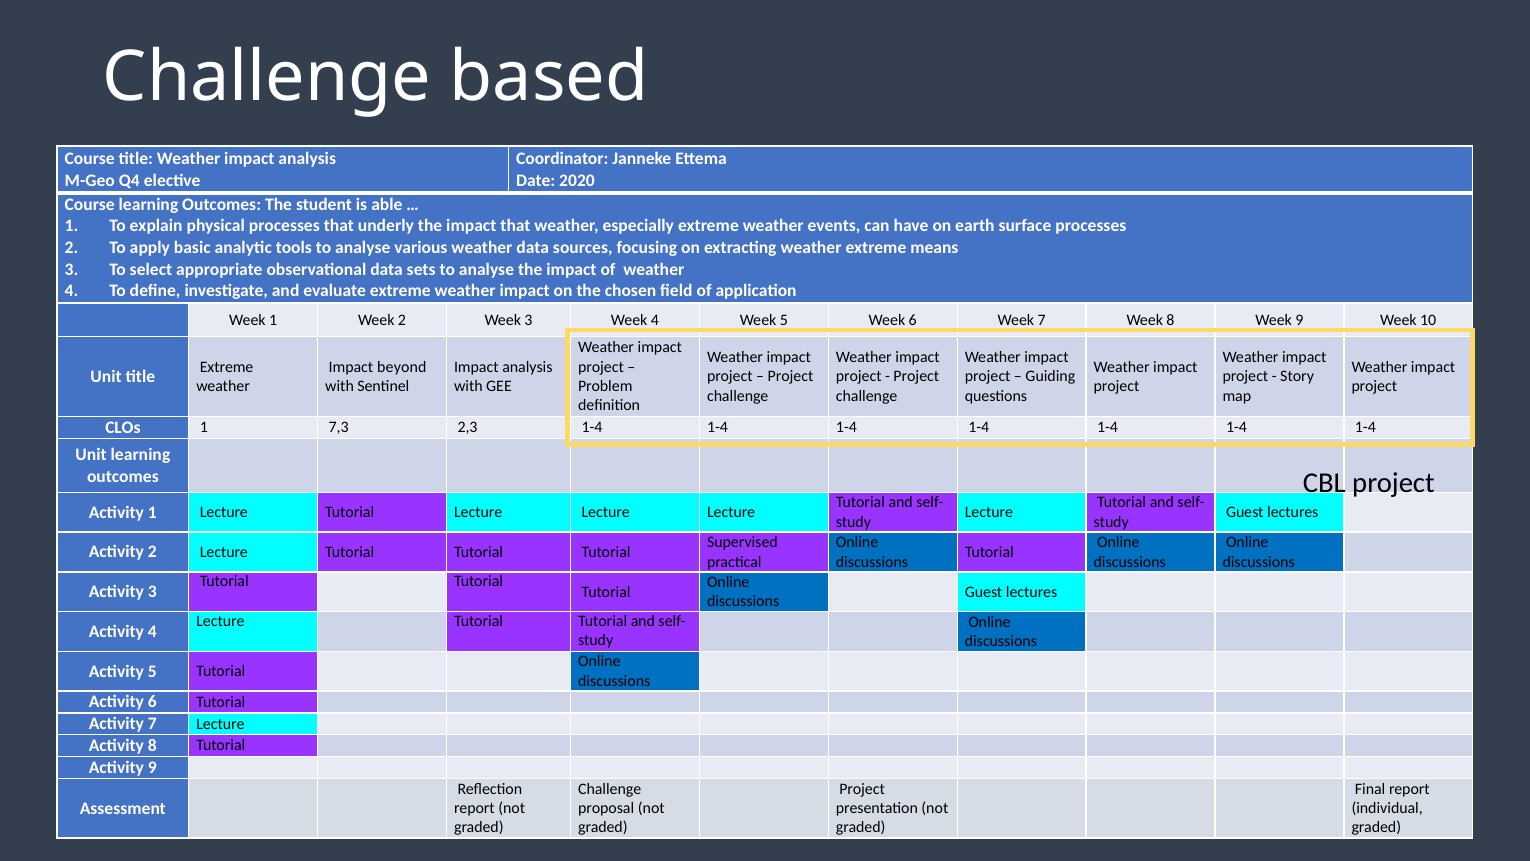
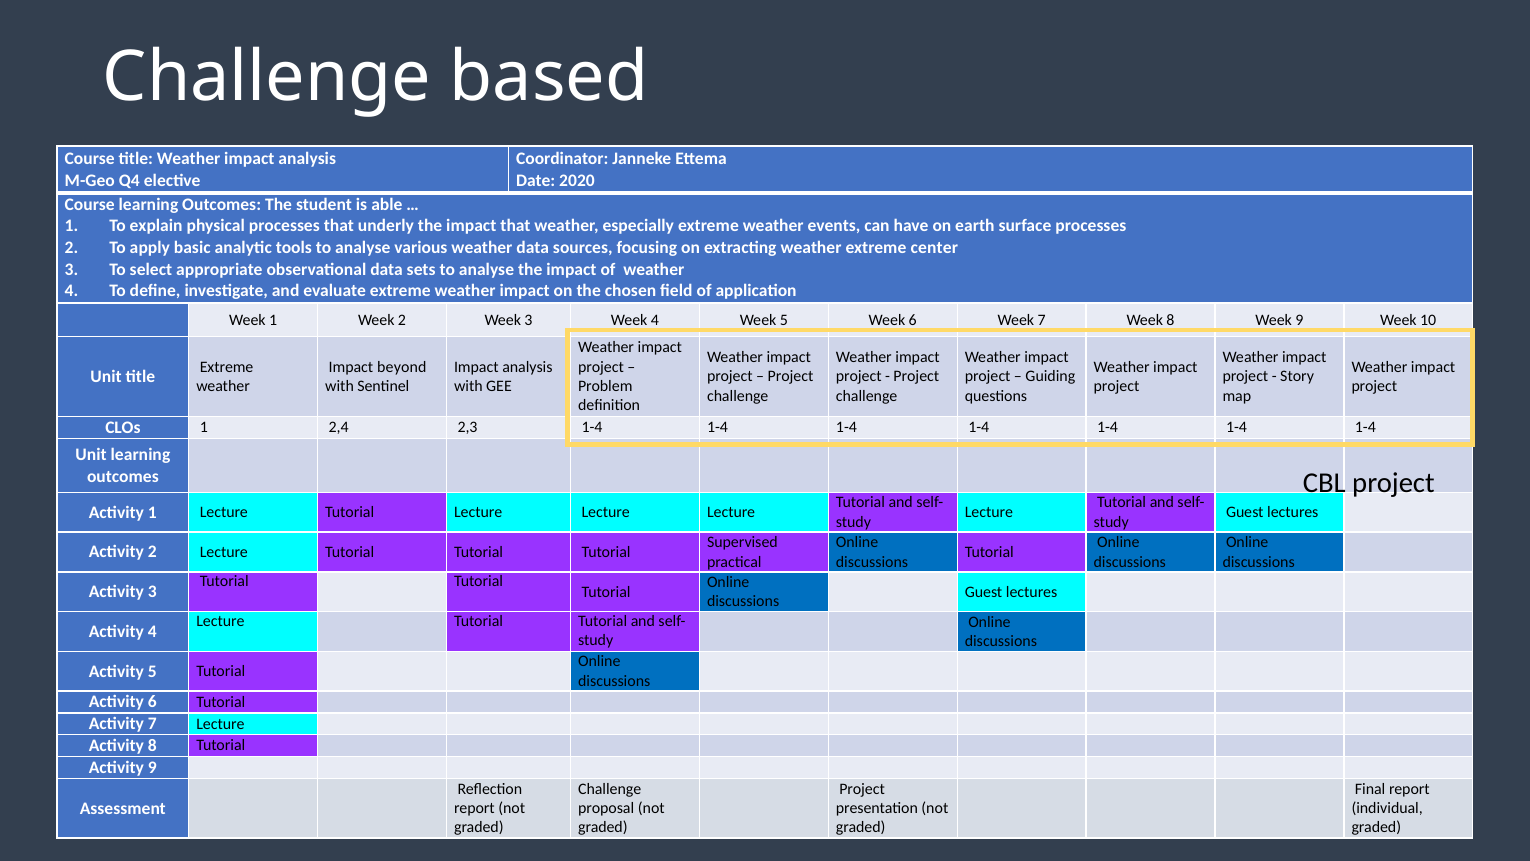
means: means -> center
7,3: 7,3 -> 2,4
